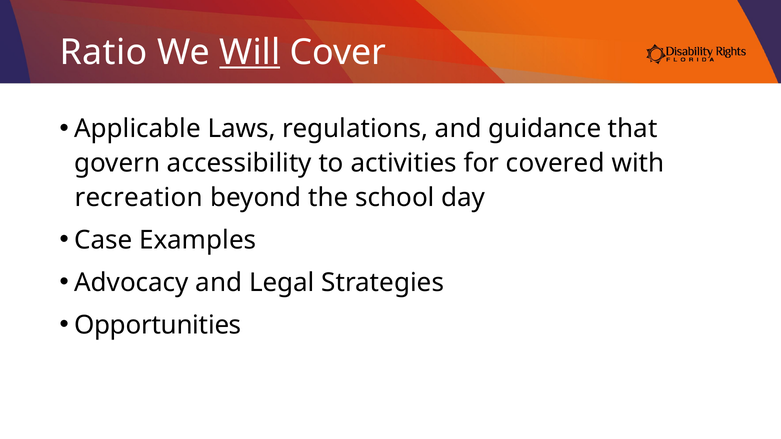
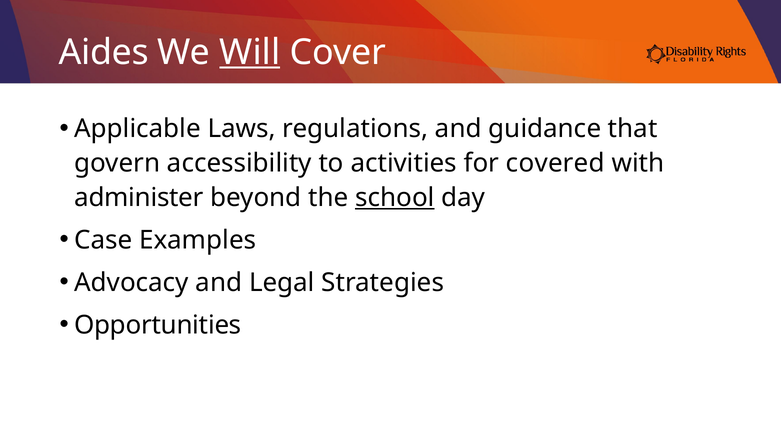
Ratio: Ratio -> Aides
recreation: recreation -> administer
school underline: none -> present
